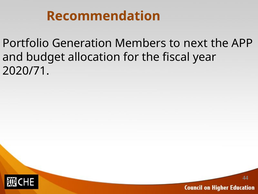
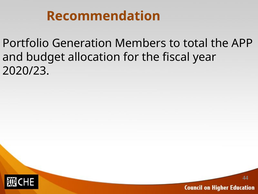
next: next -> total
2020/71: 2020/71 -> 2020/23
